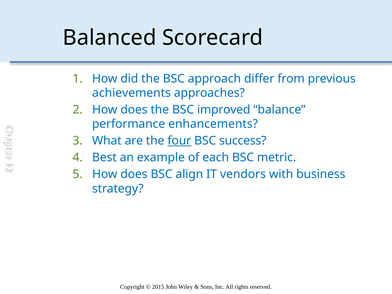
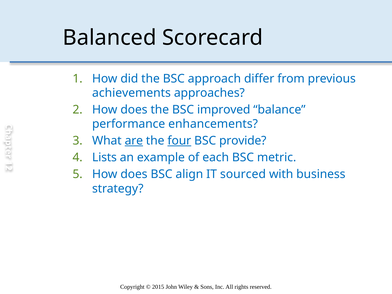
are underline: none -> present
success: success -> provide
Best: Best -> Lists
vendors: vendors -> sourced
